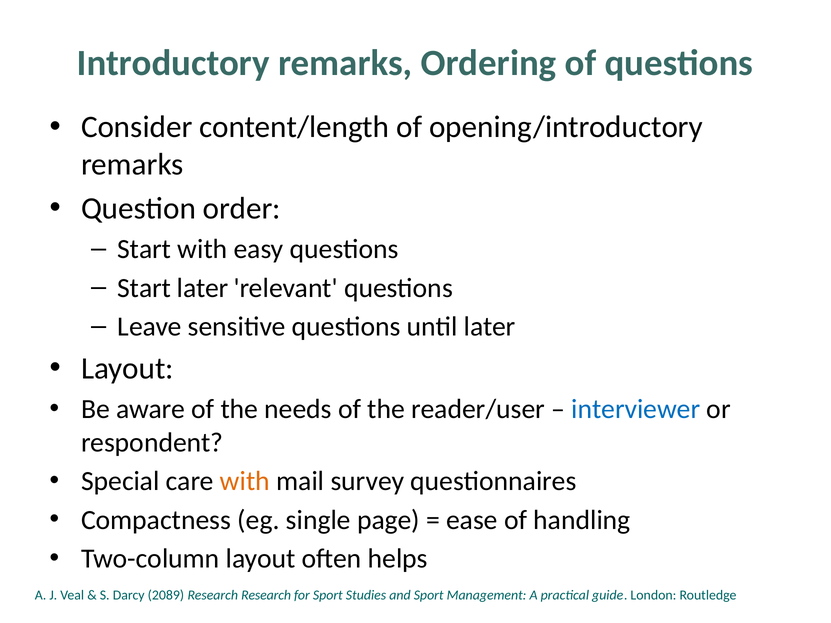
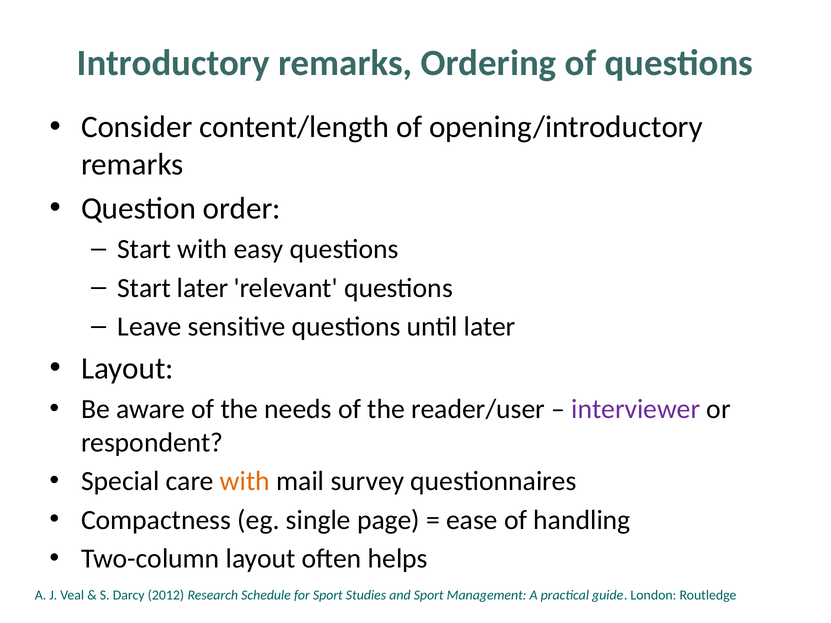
interviewer colour: blue -> purple
2089: 2089 -> 2012
Research Research: Research -> Schedule
